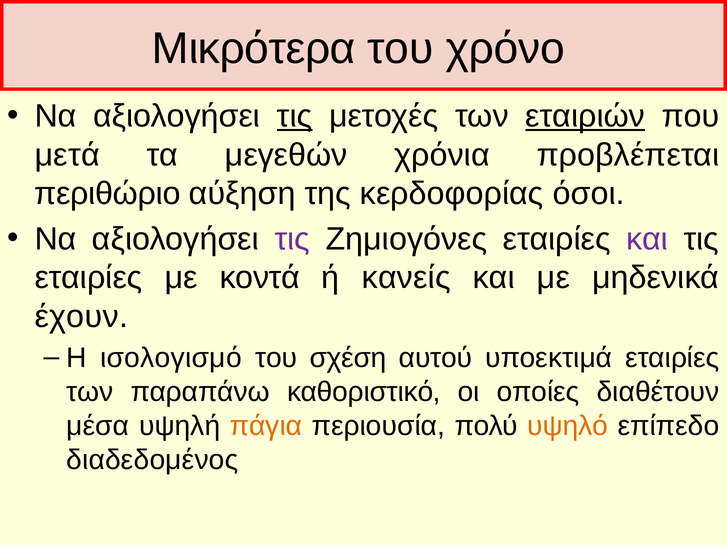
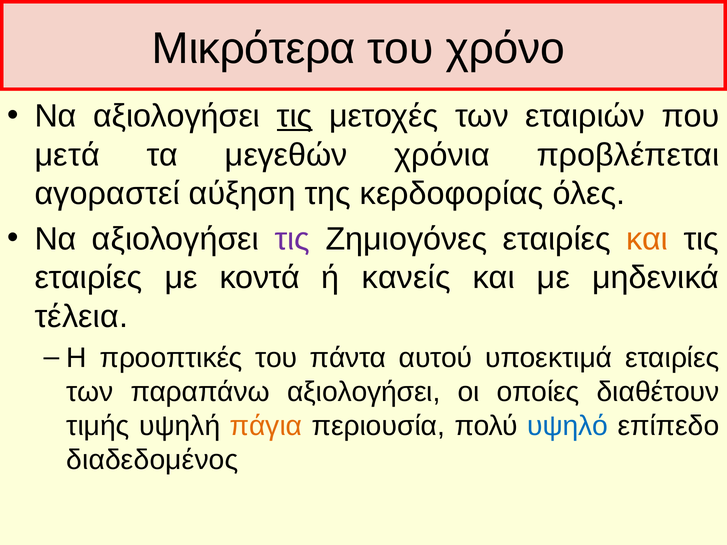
εταιριών underline: present -> none
περιθώριο: περιθώριο -> αγοραστεί
όσοι: όσοι -> όλες
και at (647, 239) colour: purple -> orange
έχουν: έχουν -> τέλεια
ισολογισμό: ισολογισμό -> προοπτικές
σχέση: σχέση -> πάντα
παραπάνω καθοριστικό: καθοριστικό -> αξιολογήσει
μέσα: μέσα -> τιμής
υψηλό colour: orange -> blue
